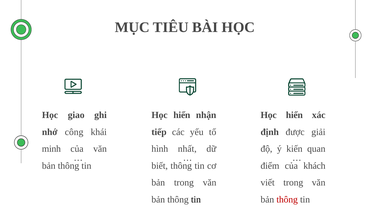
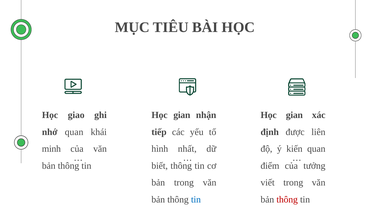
hiển at (182, 115): hiển -> gian
hiển at (294, 115): hiển -> gian
nhớ công: công -> quan
giải: giải -> liên
khách: khách -> tưởng
tin at (196, 199) colour: black -> blue
